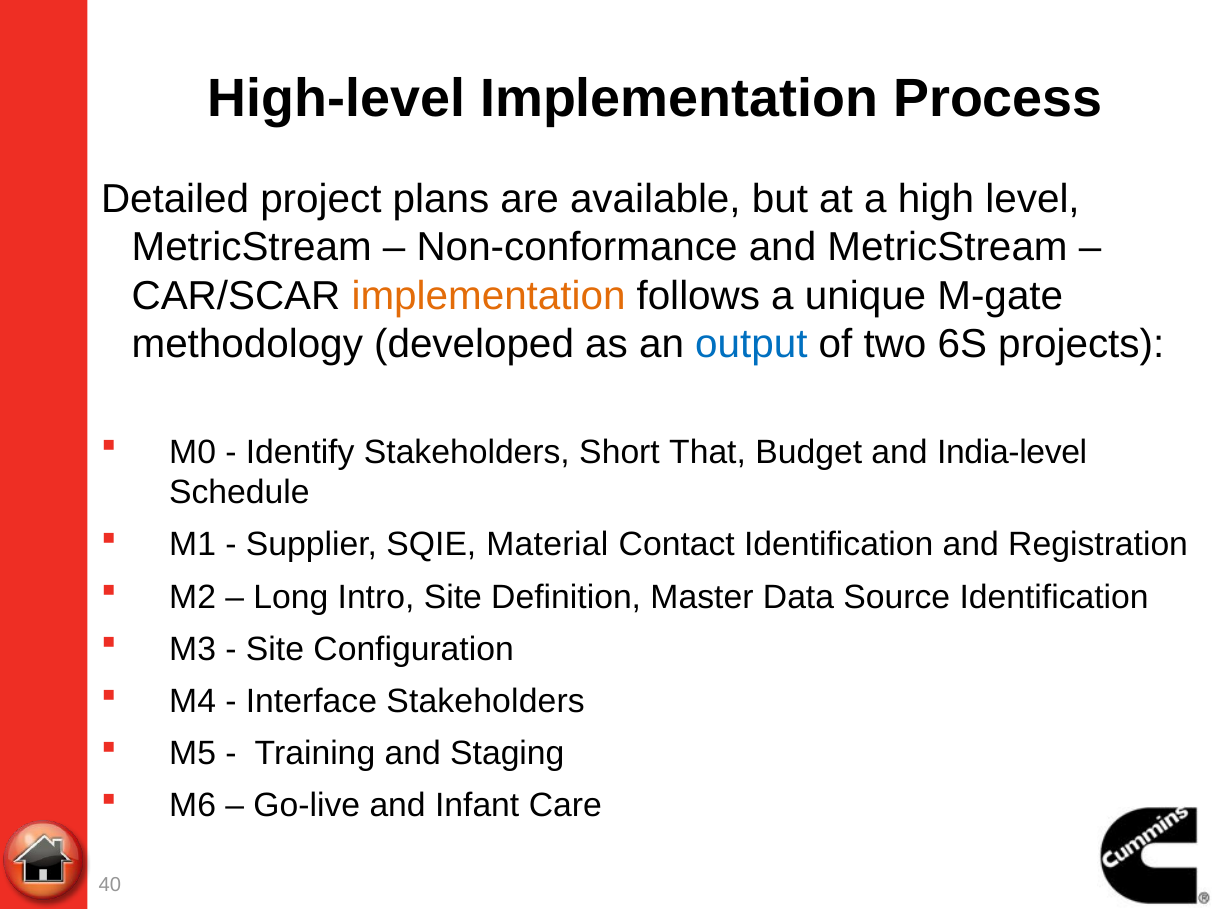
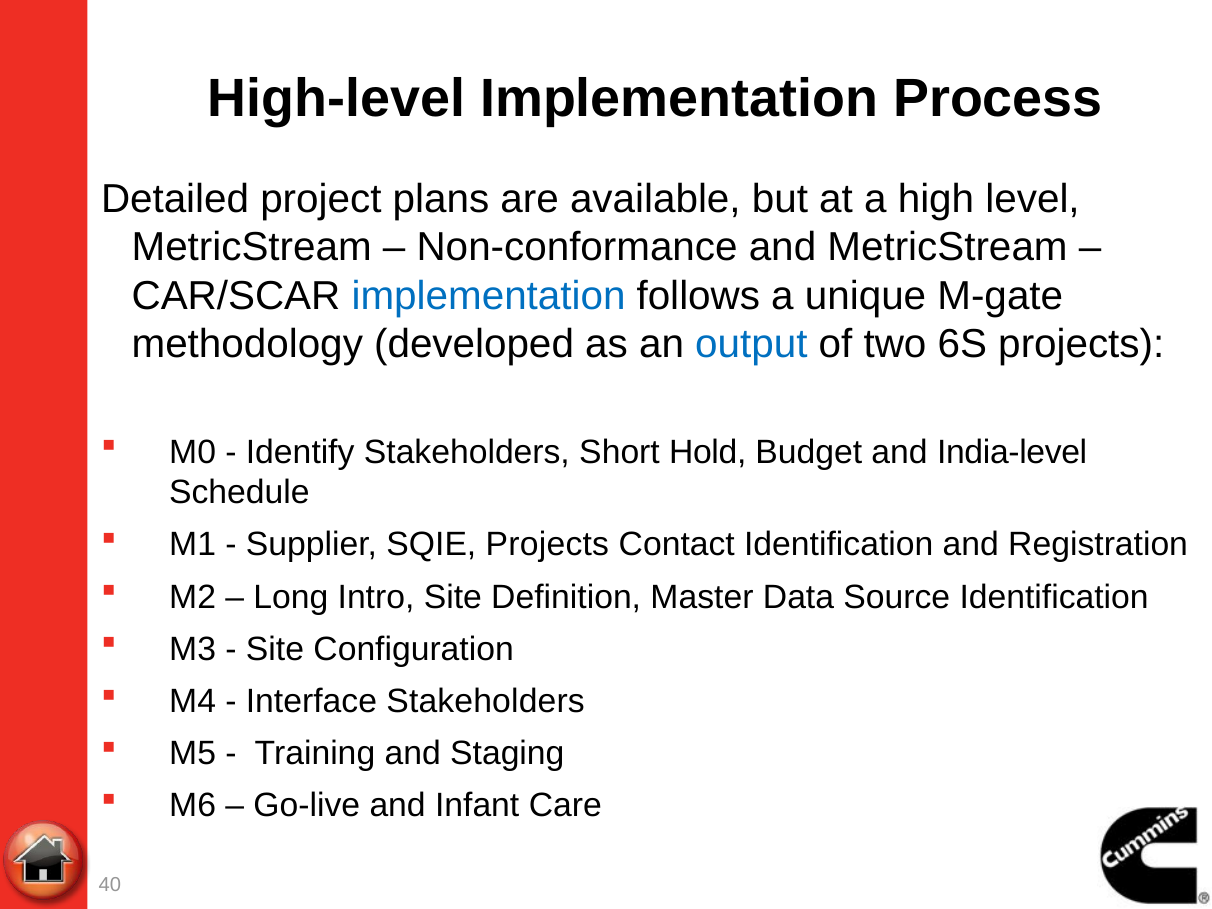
implementation at (489, 296) colour: orange -> blue
That: That -> Hold
SQIE Material: Material -> Projects
